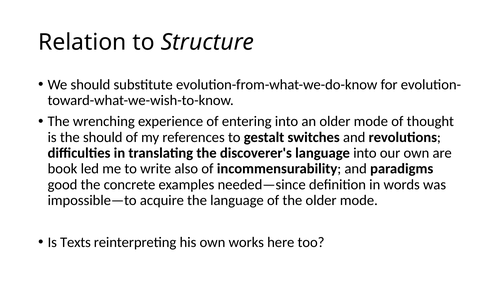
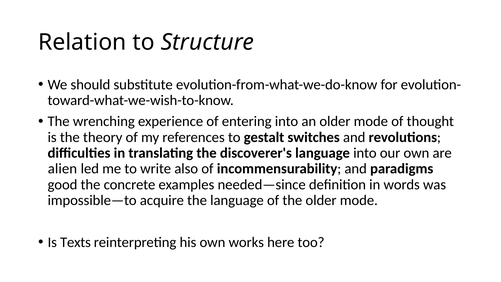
the should: should -> theory
book: book -> alien
